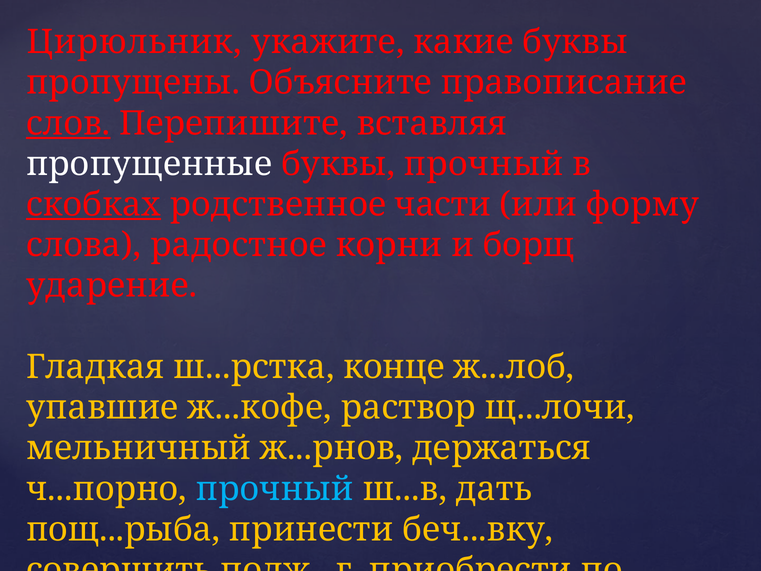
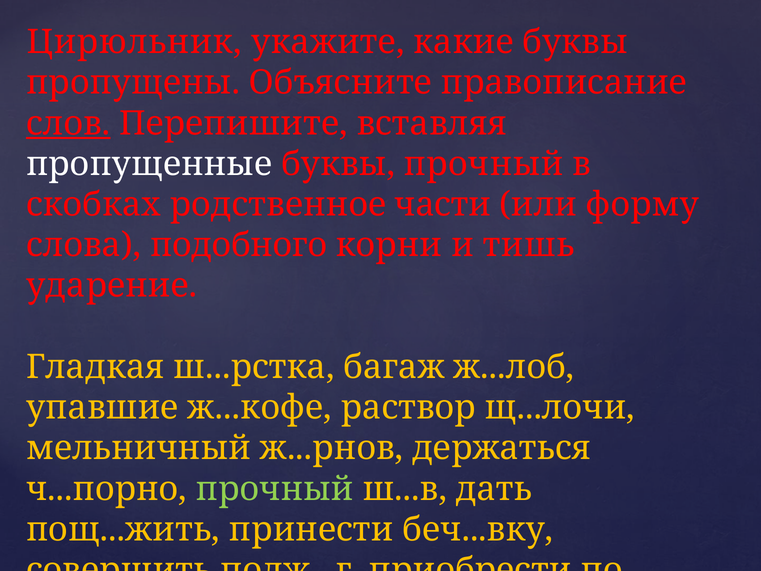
скобках underline: present -> none
радостное: радостное -> подобного
борщ: борщ -> тишь
конце: конце -> багаж
прочный at (275, 489) colour: light blue -> light green
пощ...рыба: пощ...рыба -> пощ...жить
